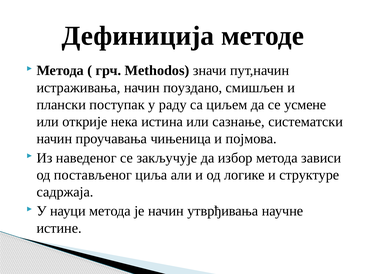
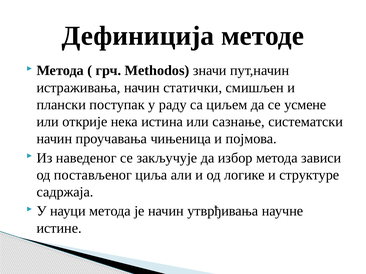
поуздано: поуздано -> статички
